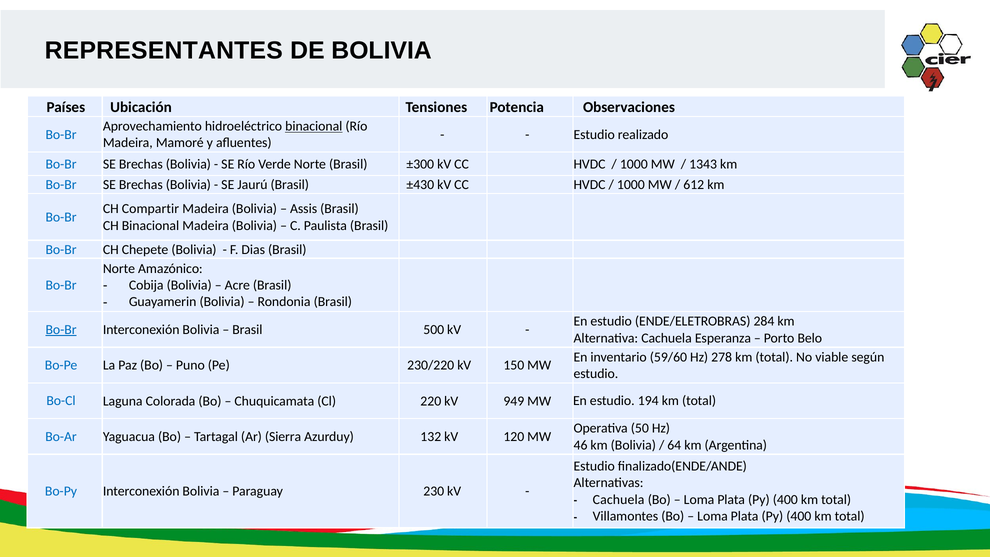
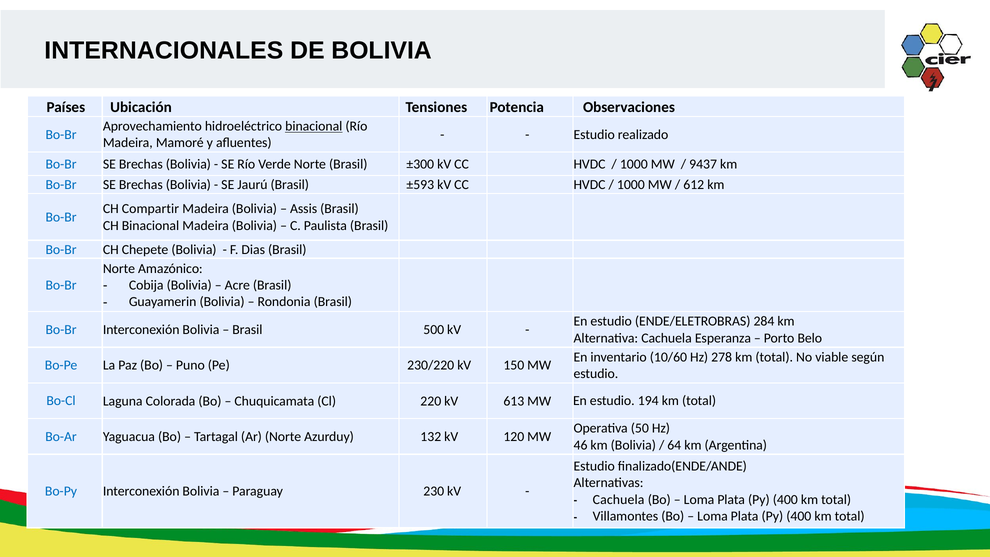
REPRESENTANTES: REPRESENTANTES -> INTERNACIONALES
1343: 1343 -> 9437
±430: ±430 -> ±593
Bo-Br at (61, 330) underline: present -> none
59/60: 59/60 -> 10/60
949: 949 -> 613
Ar Sierra: Sierra -> Norte
